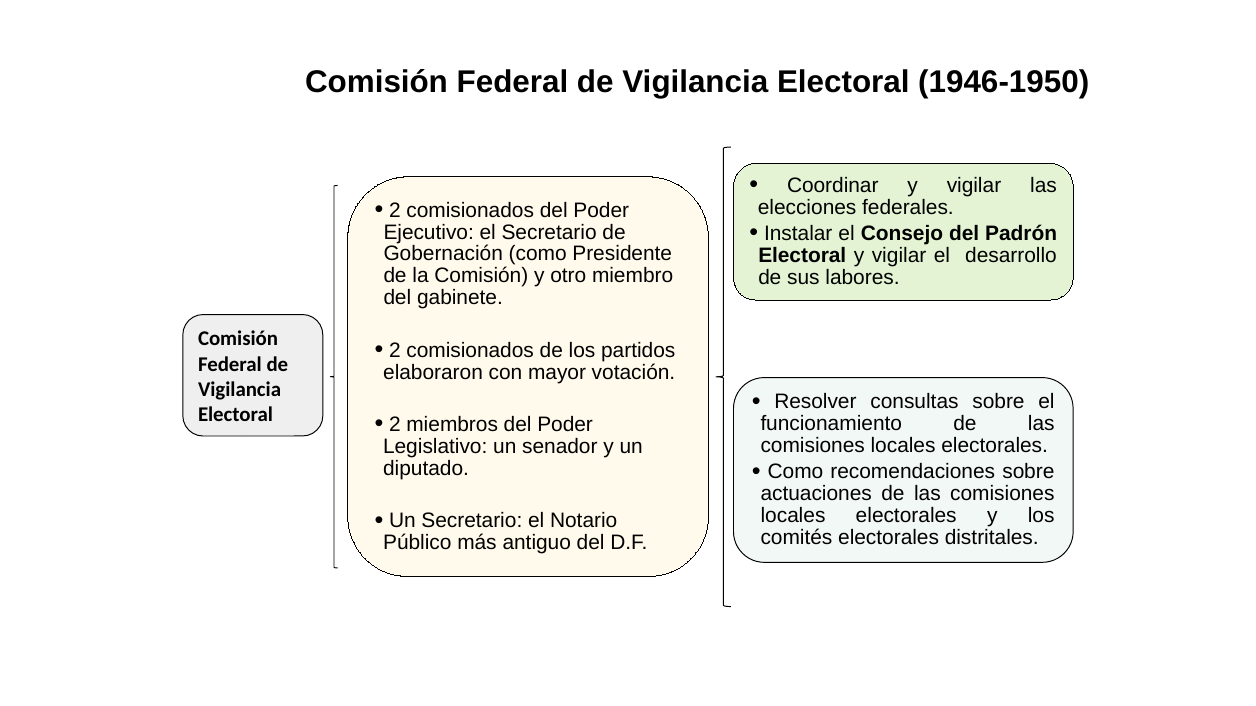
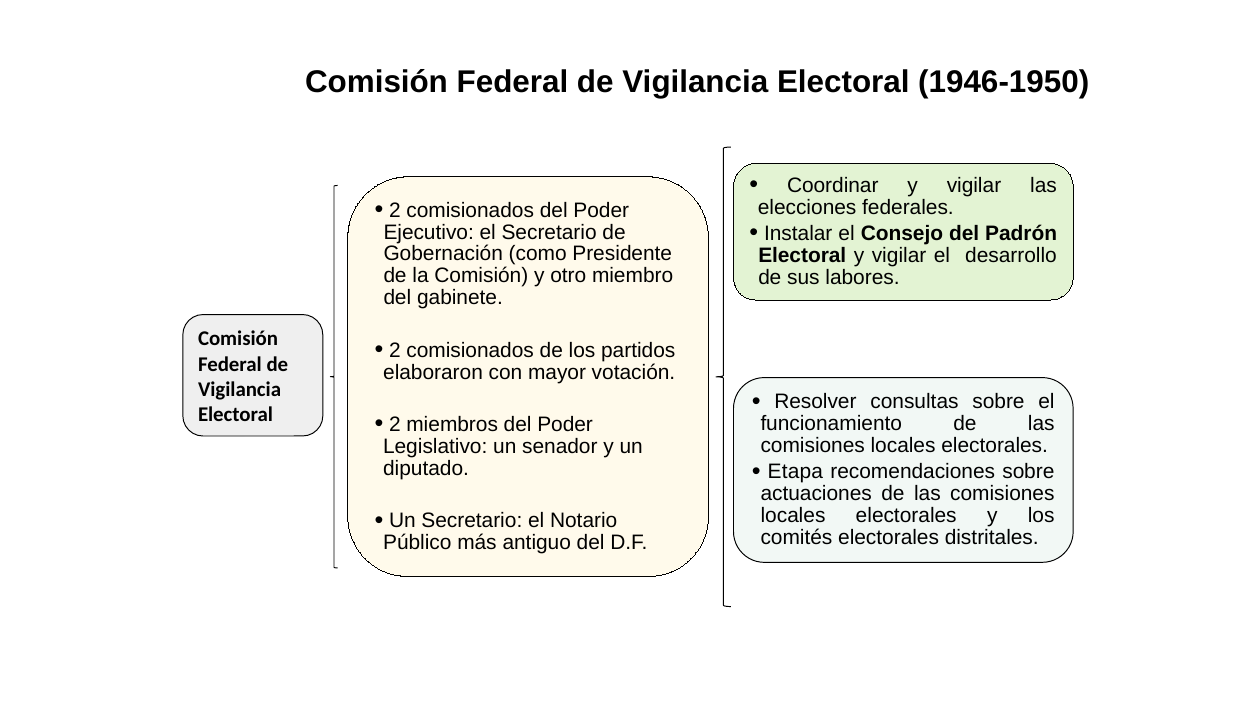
Como at (795, 472): Como -> Etapa
